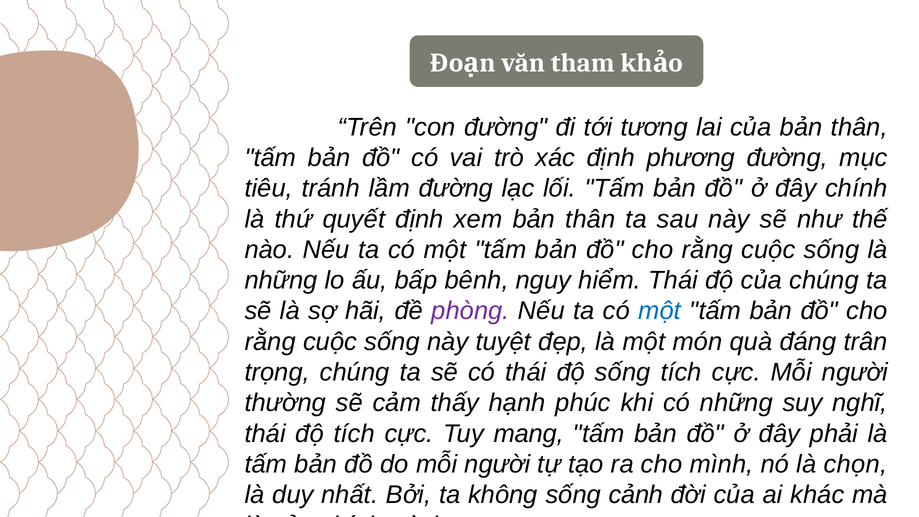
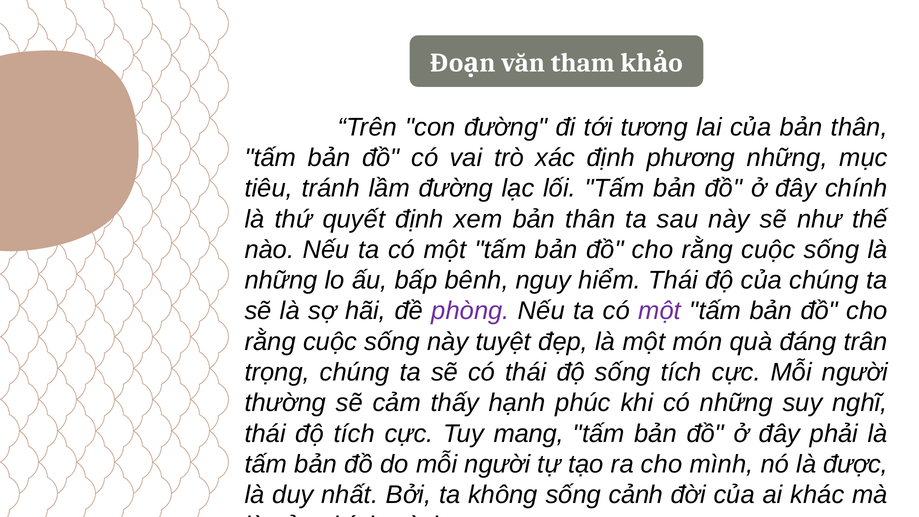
phương đường: đường -> những
một at (660, 311) colour: blue -> purple
chọn: chọn -> được
